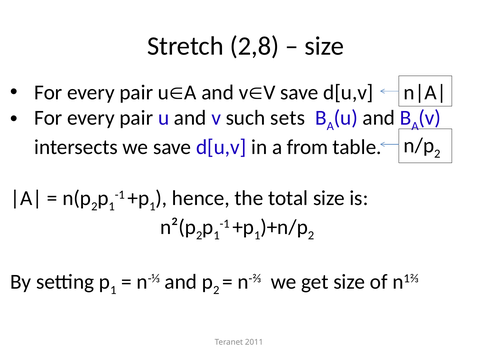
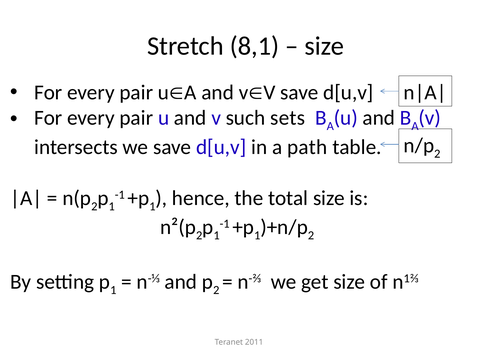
2,8: 2,8 -> 8,1
from: from -> path
